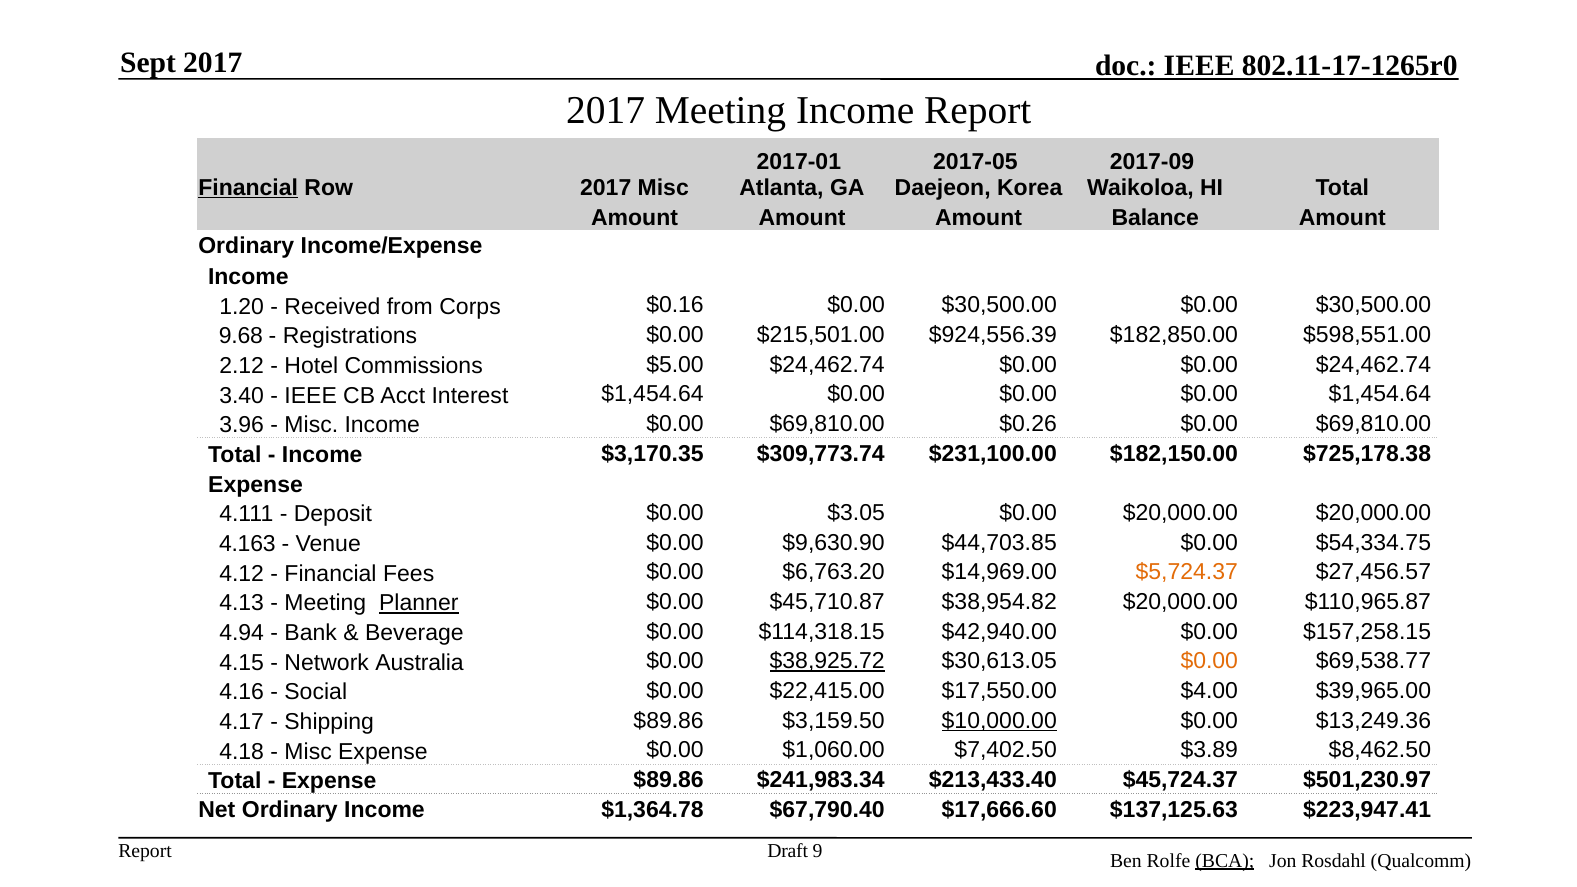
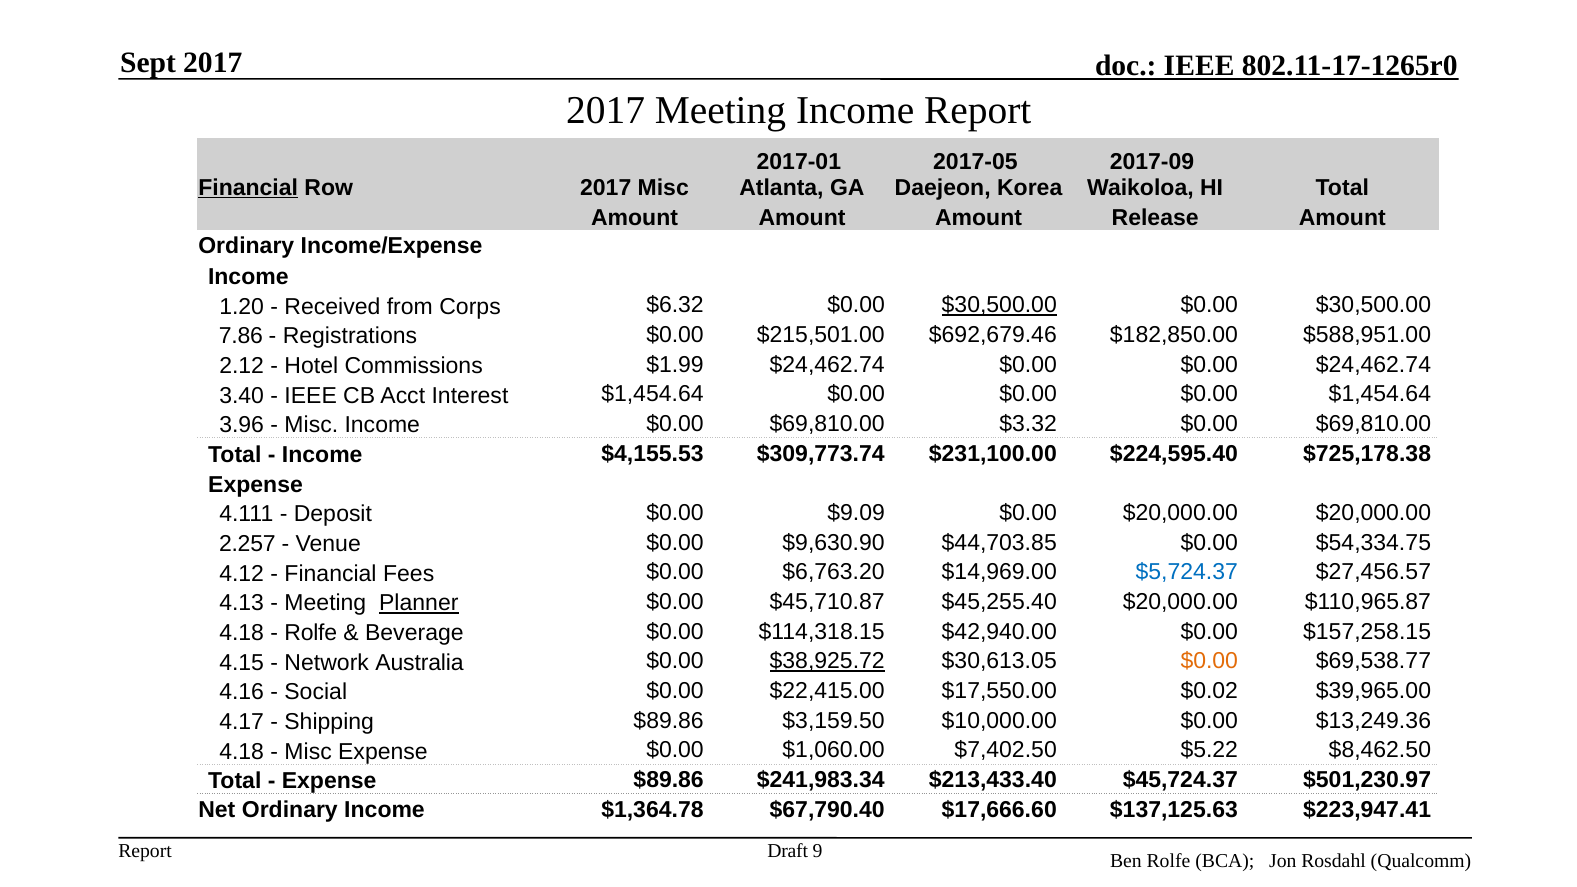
Balance: Balance -> Release
$0.16: $0.16 -> $6.32
$30,500.00 at (999, 305) underline: none -> present
9.68: 9.68 -> 7.86
$924,556.39: $924,556.39 -> $692,679.46
$598,551.00: $598,551.00 -> $588,951.00
$5.00: $5.00 -> $1.99
$0.26: $0.26 -> $3.32
$3,170.35: $3,170.35 -> $4,155.53
$182,150.00: $182,150.00 -> $224,595.40
$3.05: $3.05 -> $9.09
4.163: 4.163 -> 2.257
$5,724.37 colour: orange -> blue
$38,954.82: $38,954.82 -> $45,255.40
4.94 at (242, 633): 4.94 -> 4.18
Bank at (311, 633): Bank -> Rolfe
$4.00: $4.00 -> $0.02
$10,000.00 underline: present -> none
$3.89: $3.89 -> $5.22
BCA underline: present -> none
